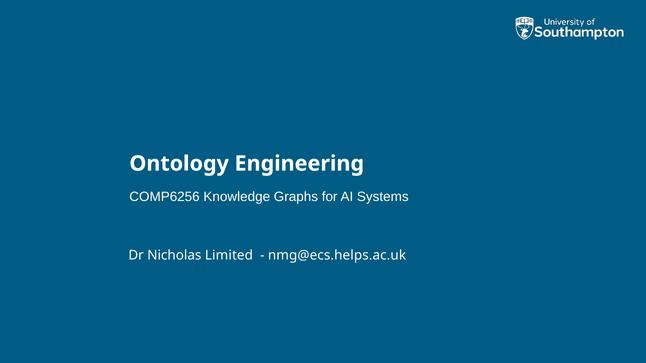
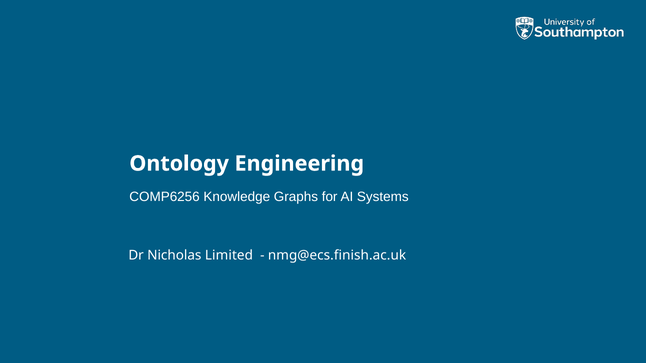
nmg@ecs.helps.ac.uk: nmg@ecs.helps.ac.uk -> nmg@ecs.finish.ac.uk
